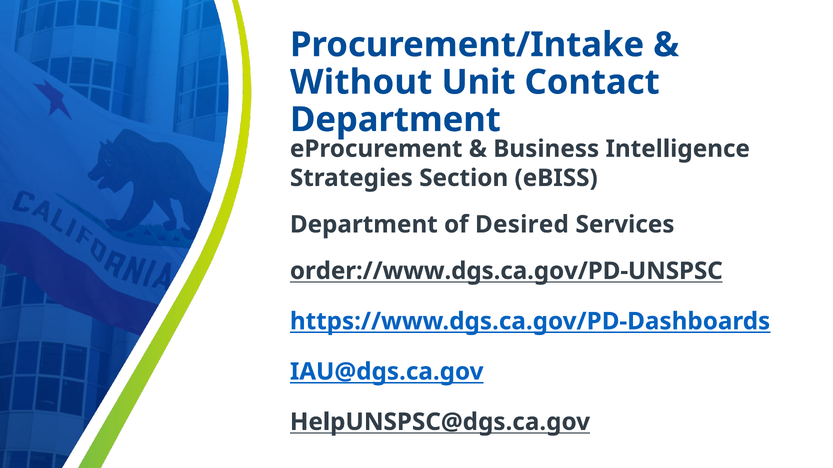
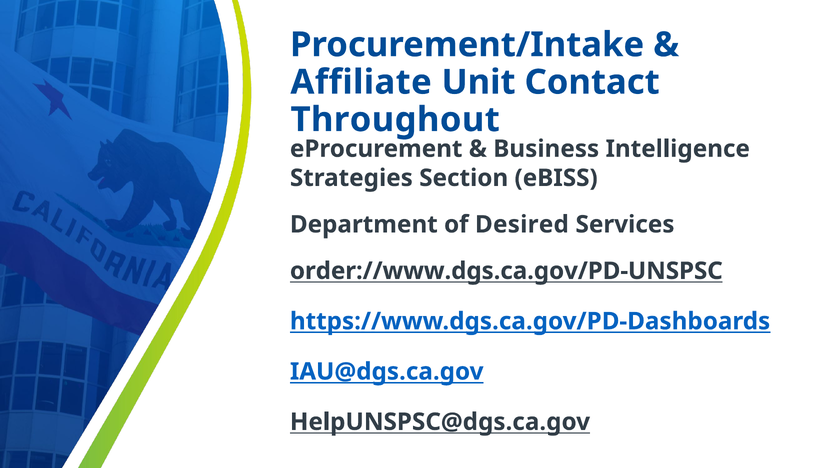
Without: Without -> Affiliate
Department at (395, 120): Department -> Throughout
